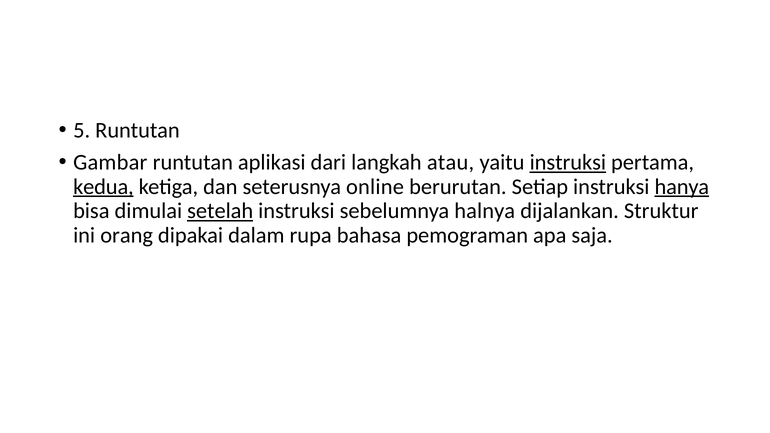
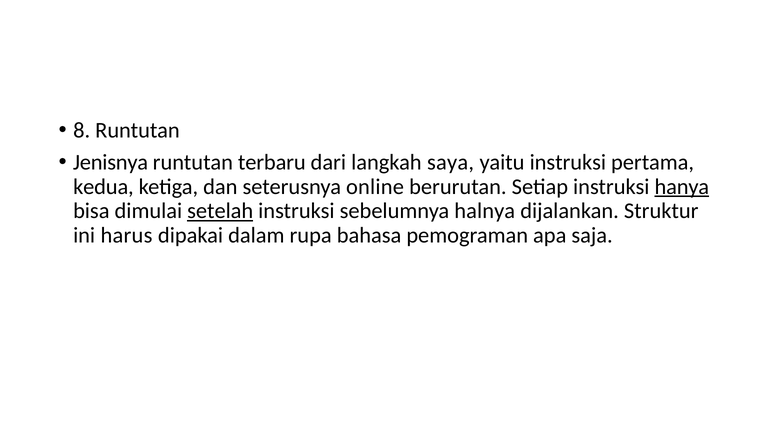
5: 5 -> 8
Gambar: Gambar -> Jenisnya
aplikasi: aplikasi -> terbaru
atau: atau -> saya
instruksi at (568, 162) underline: present -> none
kedua underline: present -> none
orang: orang -> harus
